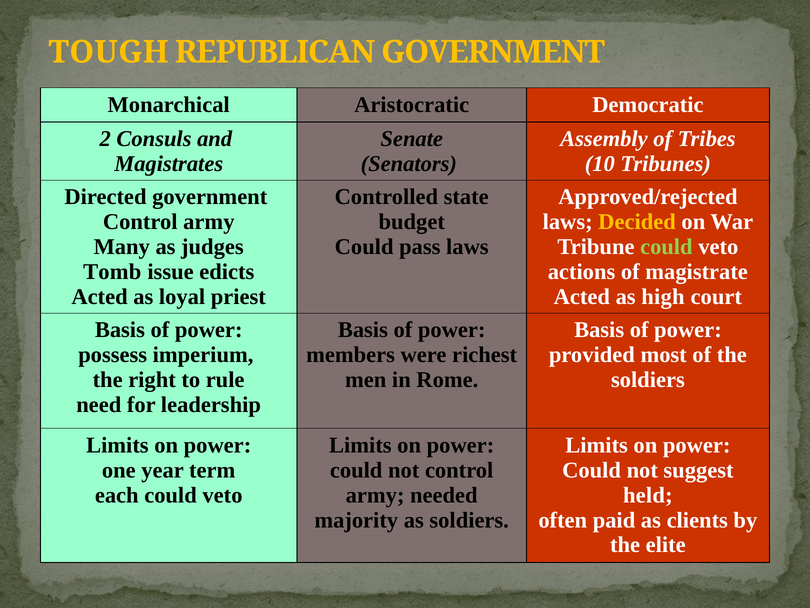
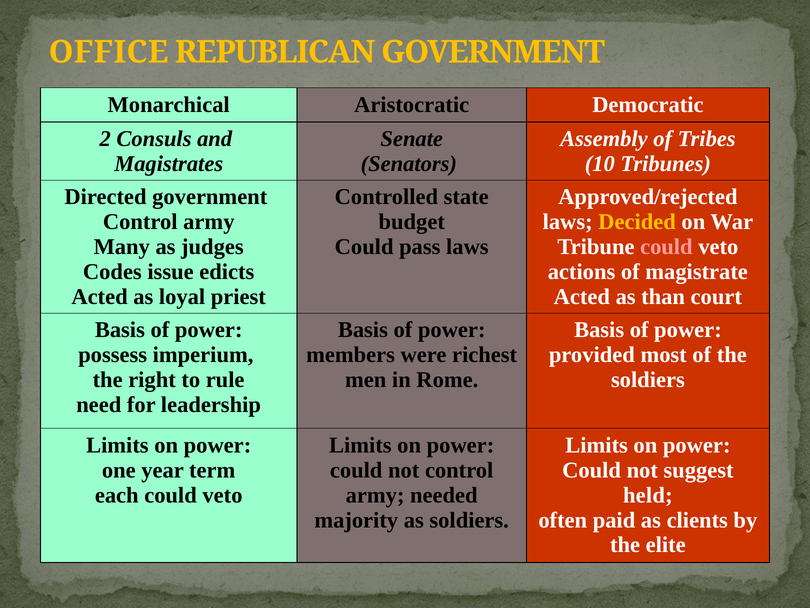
TOUGH: TOUGH -> OFFICE
could at (666, 247) colour: light green -> pink
Tomb: Tomb -> Codes
high: high -> than
